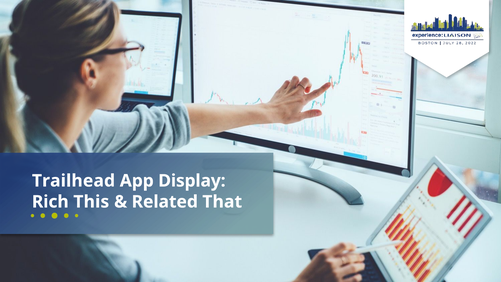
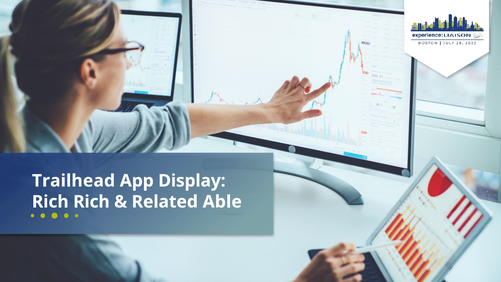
Rich This: This -> Rich
That: That -> Able
